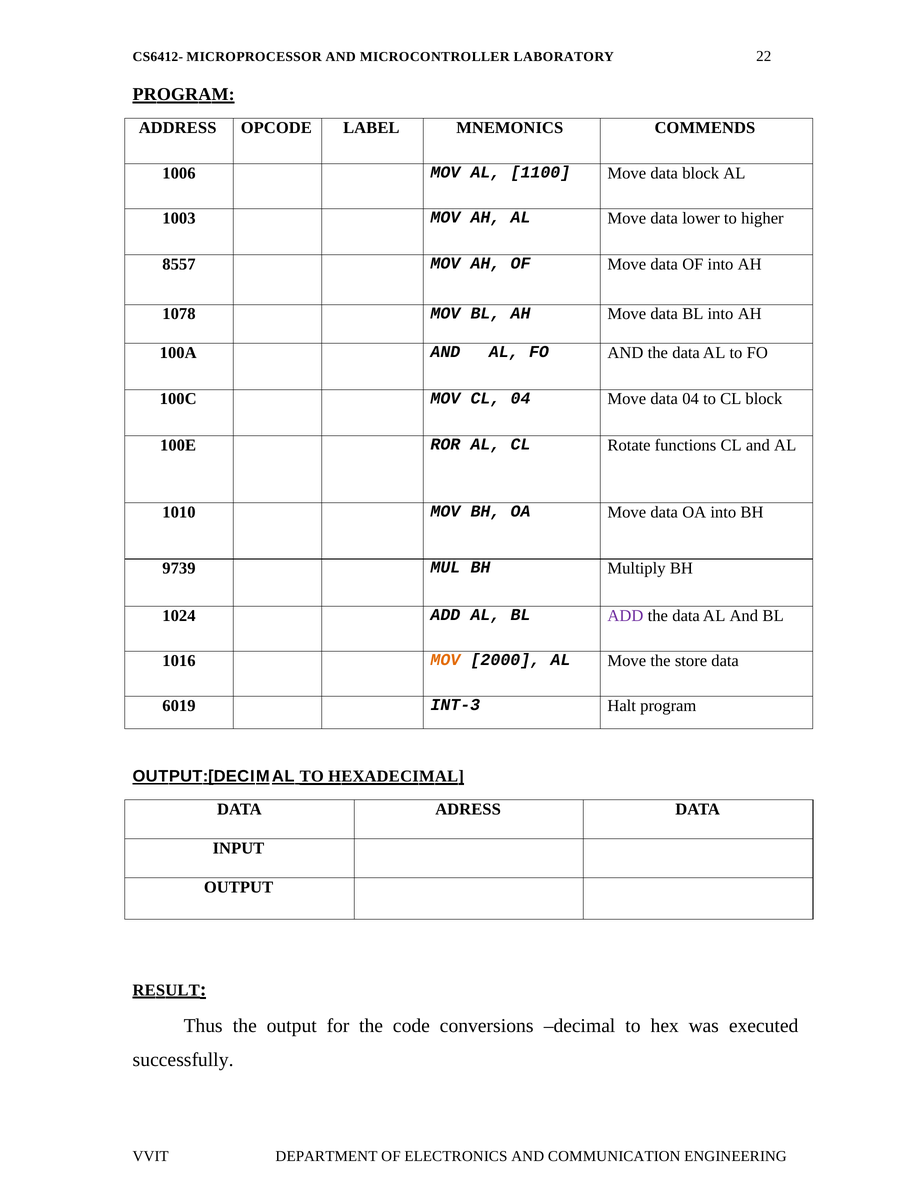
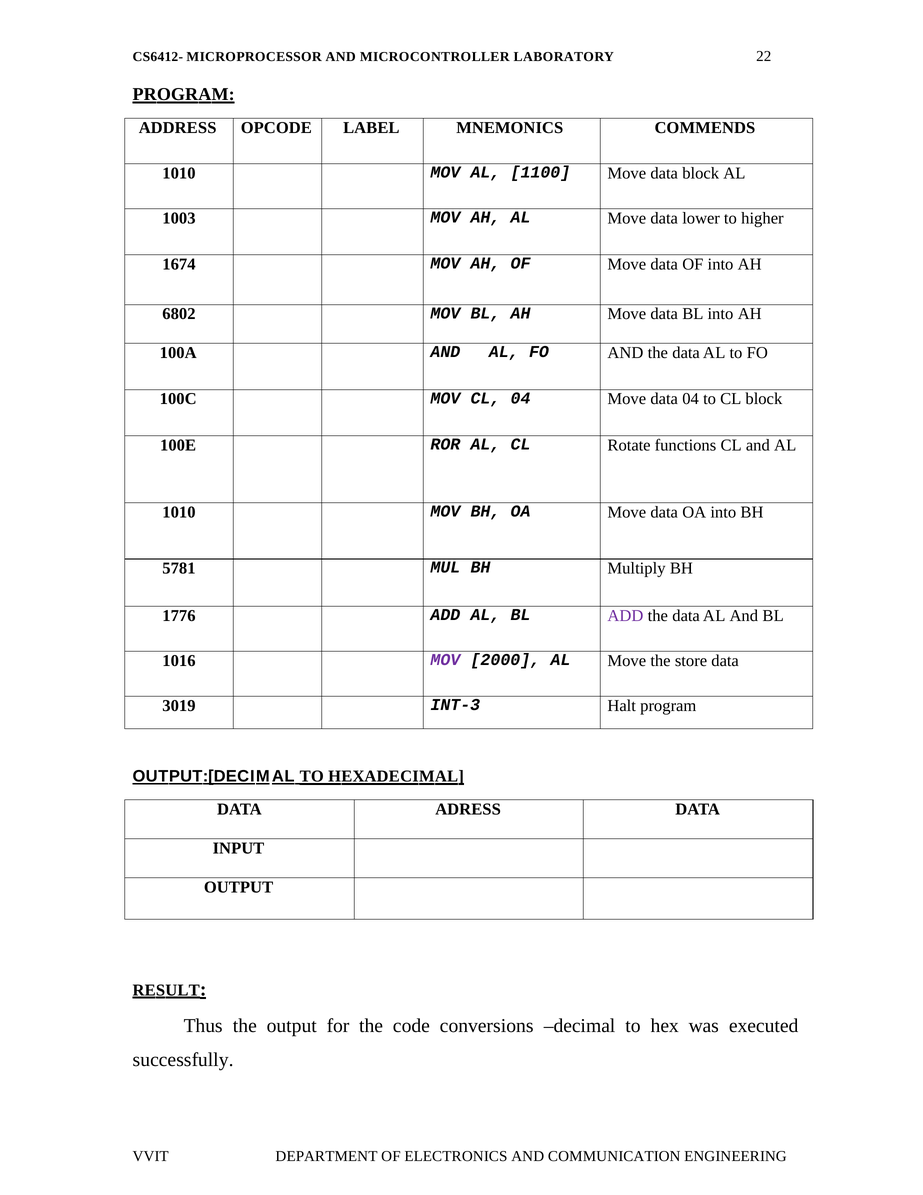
1006 at (179, 173): 1006 -> 1010
8557: 8557 -> 1674
1078: 1078 -> 6802
9739: 9739 -> 5781
1024: 1024 -> 1776
MOV at (445, 659) colour: orange -> purple
6019: 6019 -> 3019
